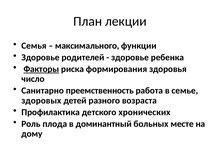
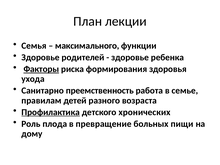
число: число -> ухода
здоровых: здоровых -> правилам
Профилактика underline: none -> present
доминантный: доминантный -> превращение
месте: месте -> пищи
